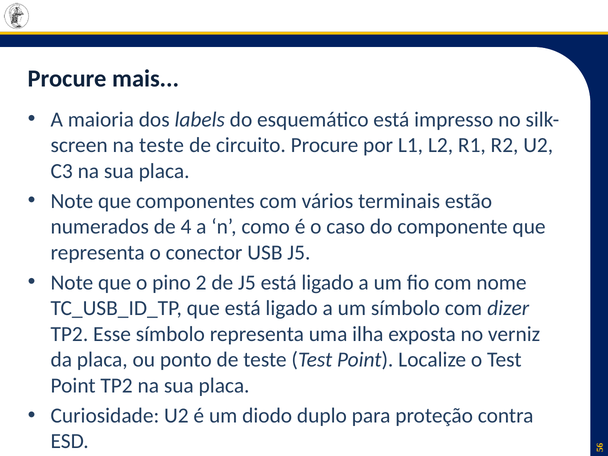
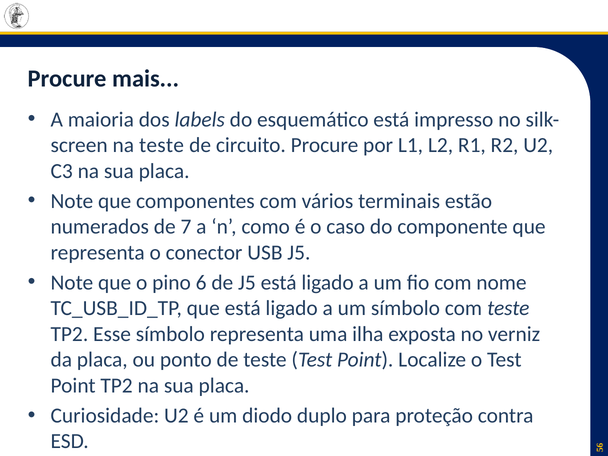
4: 4 -> 7
pino 2: 2 -> 6
com dizer: dizer -> teste
